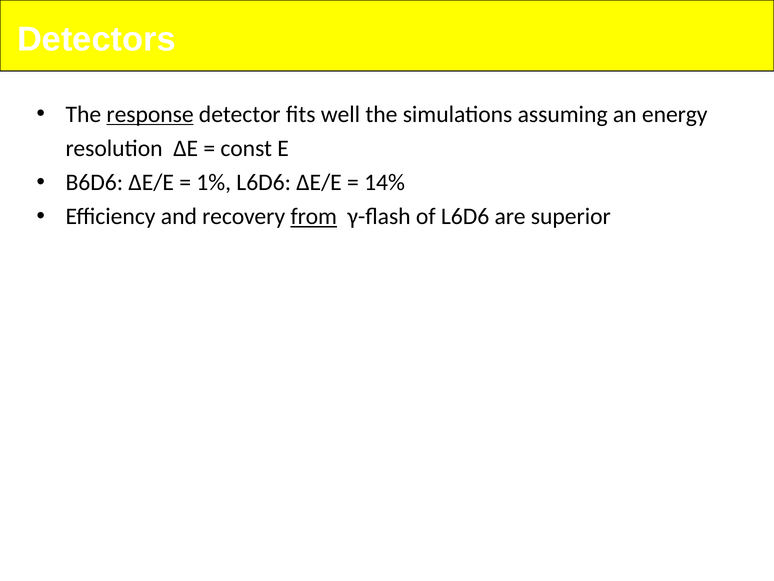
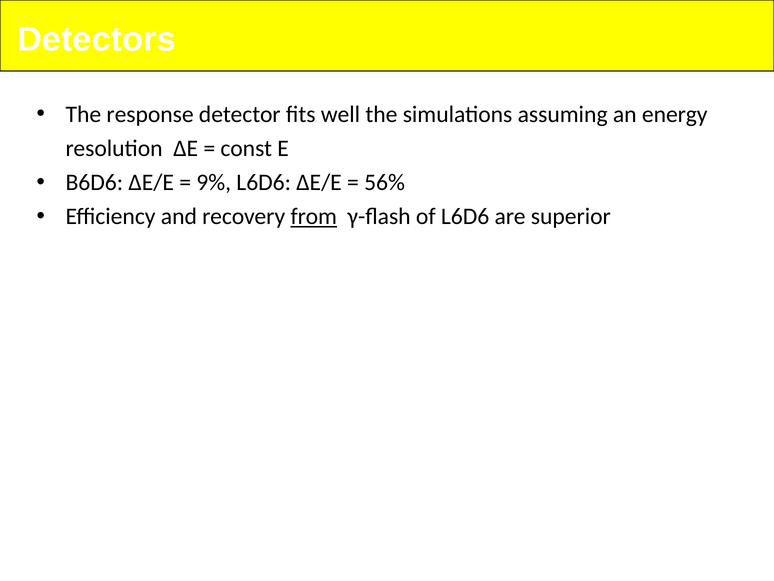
response underline: present -> none
1%: 1% -> 9%
14%: 14% -> 56%
